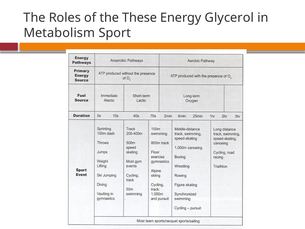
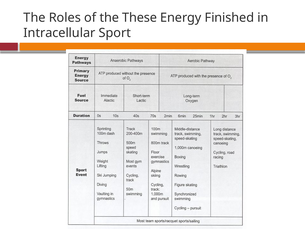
Glycerol: Glycerol -> Finished
Metabolism: Metabolism -> Intracellular
